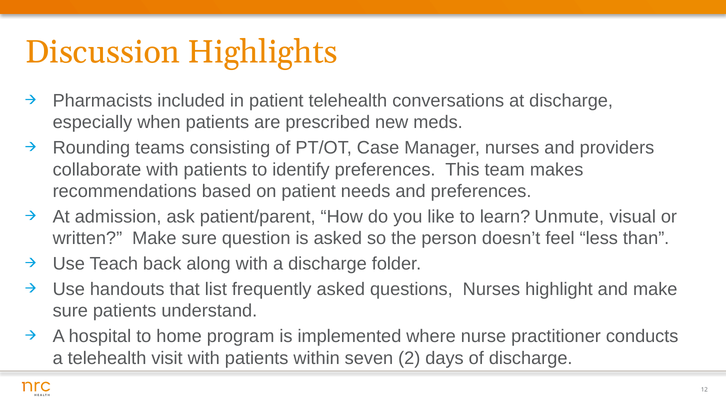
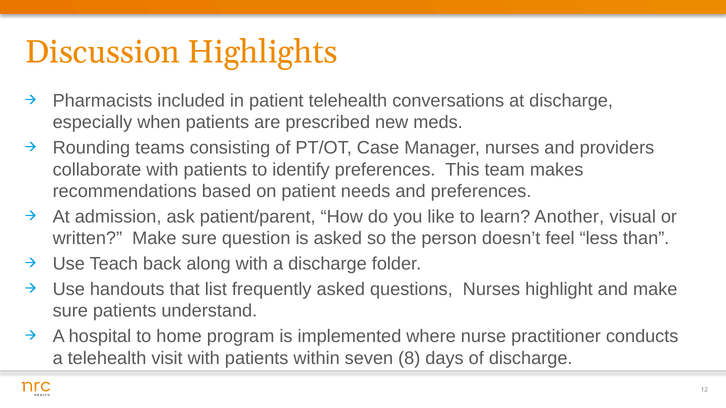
Unmute: Unmute -> Another
2: 2 -> 8
